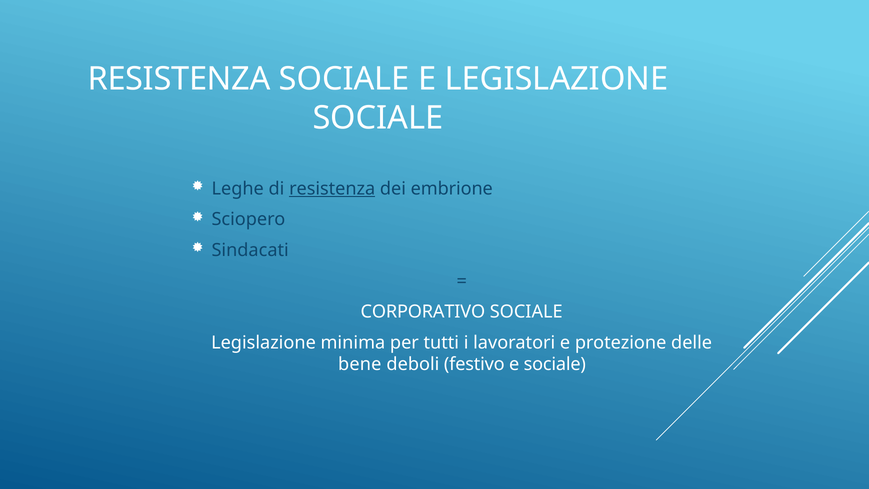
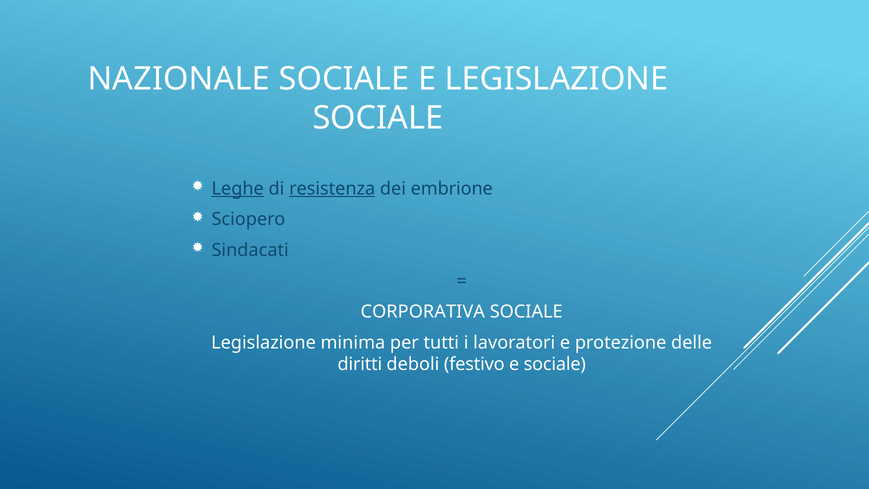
RESISTENZA at (179, 79): RESISTENZA -> NAZIONALE
Leghe underline: none -> present
CORPORATIVO: CORPORATIVO -> CORPORATIVA
bene: bene -> diritti
